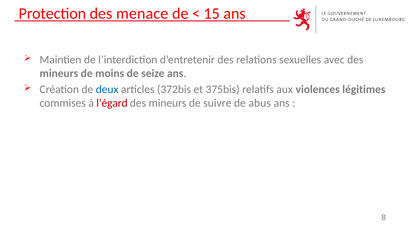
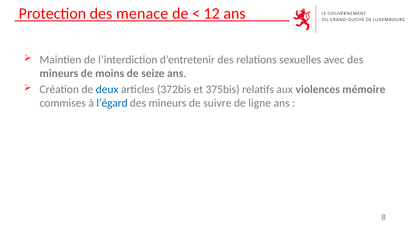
15: 15 -> 12
légitimes: légitimes -> mémoire
l’égard colour: red -> blue
abus: abus -> ligne
